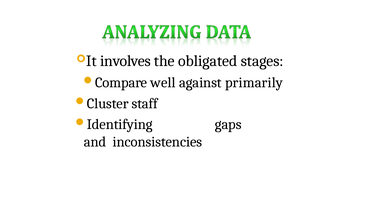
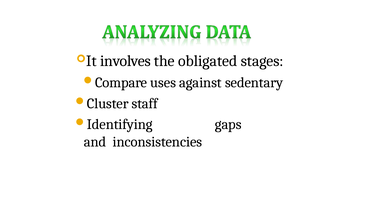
well: well -> uses
primarily: primarily -> sedentary
